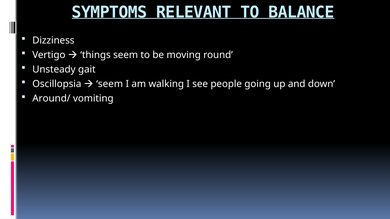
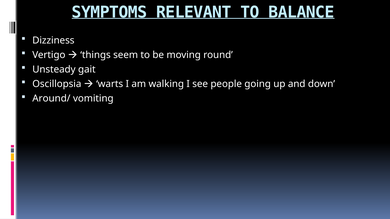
seem at (110, 84): seem -> warts
